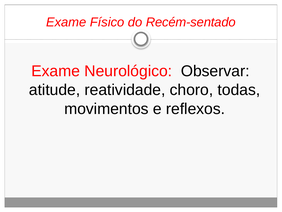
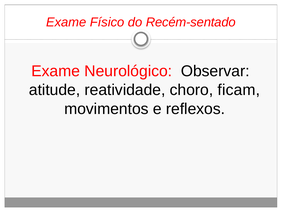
todas: todas -> ficam
